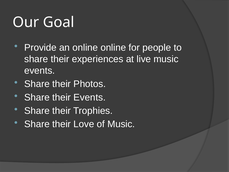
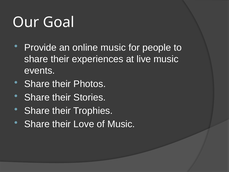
online online: online -> music
their Events: Events -> Stories
